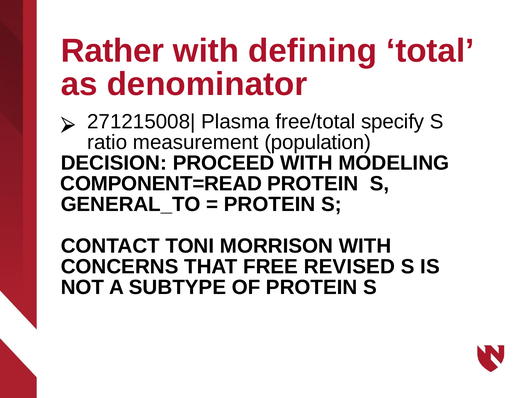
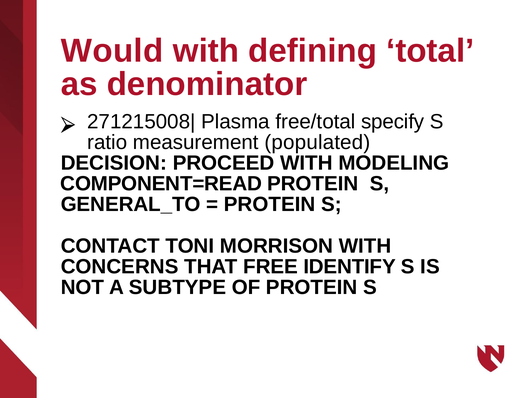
Rather: Rather -> Would
population: population -> populated
REVISED: REVISED -> IDENTIFY
